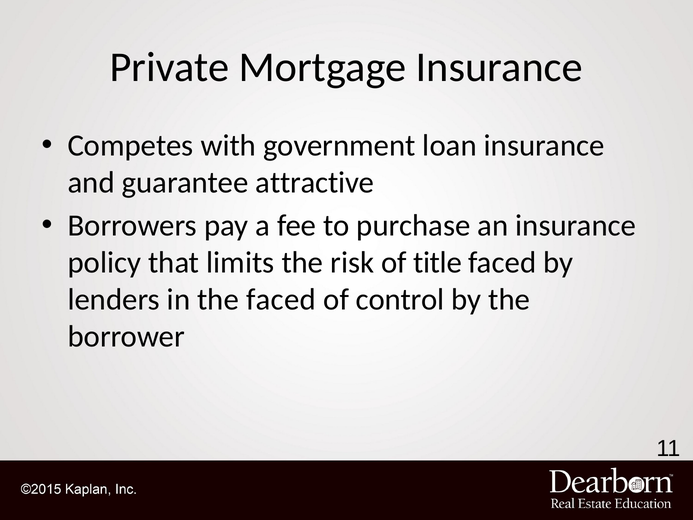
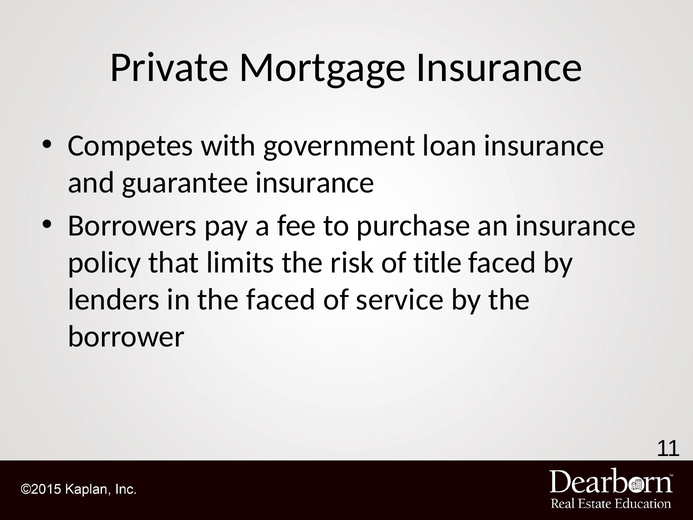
guarantee attractive: attractive -> insurance
control: control -> service
